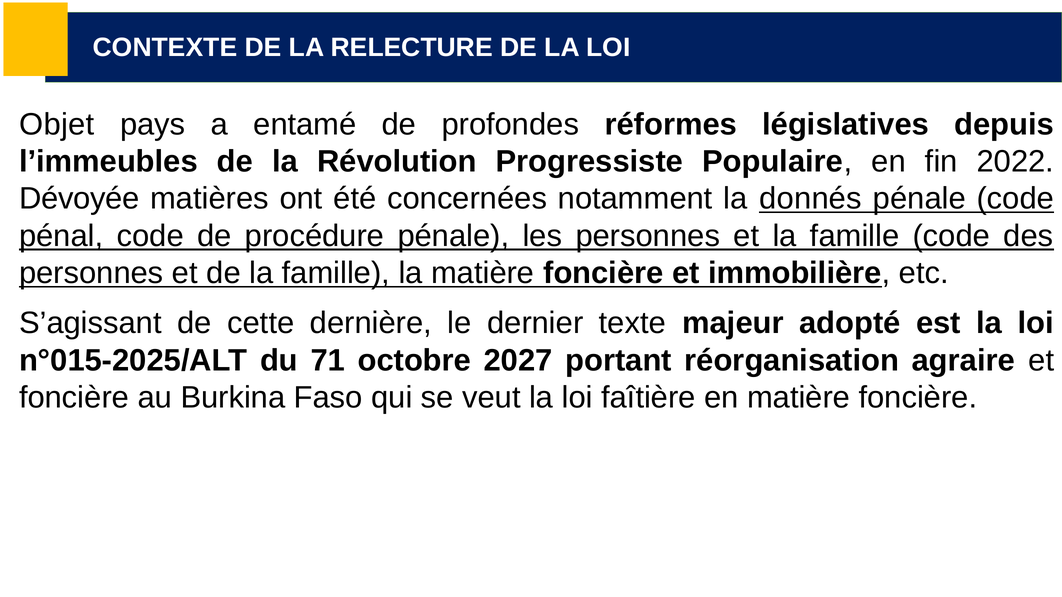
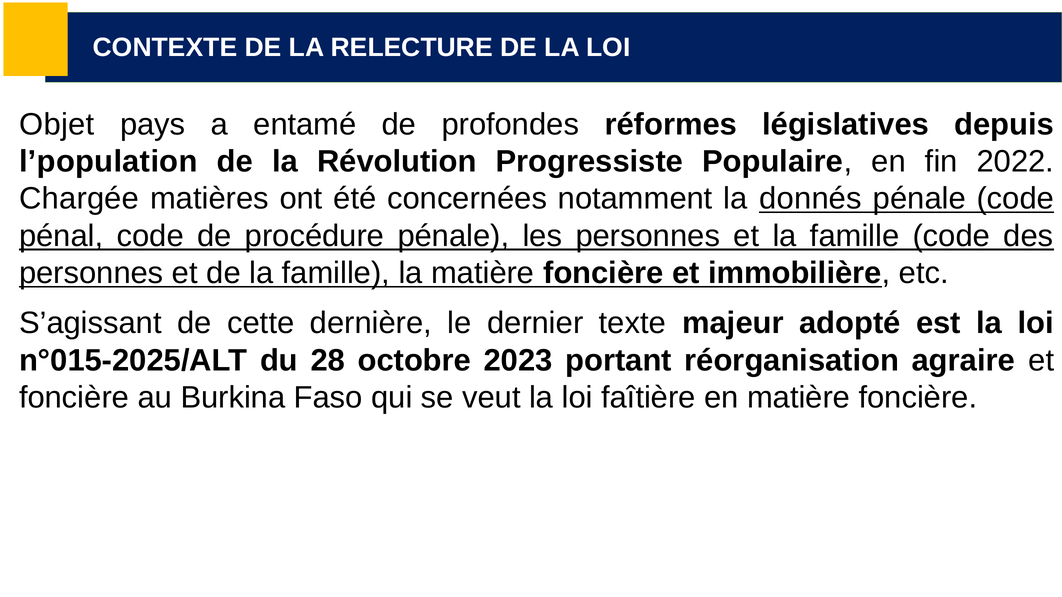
l’immeubles: l’immeubles -> l’population
Dévoyée: Dévoyée -> Chargée
71: 71 -> 28
2027: 2027 -> 2023
